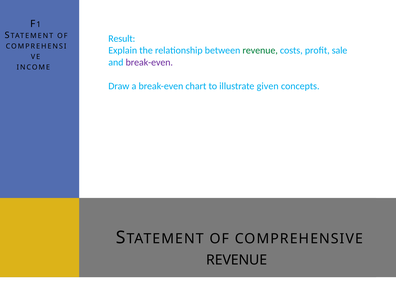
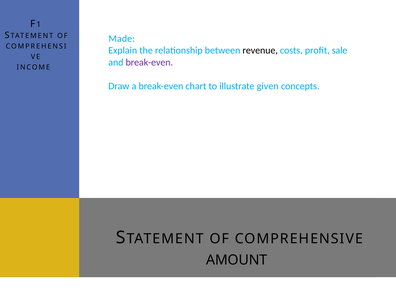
Result: Result -> Made
revenue at (260, 50) colour: green -> black
REVENUE at (237, 260): REVENUE -> AMOUNT
